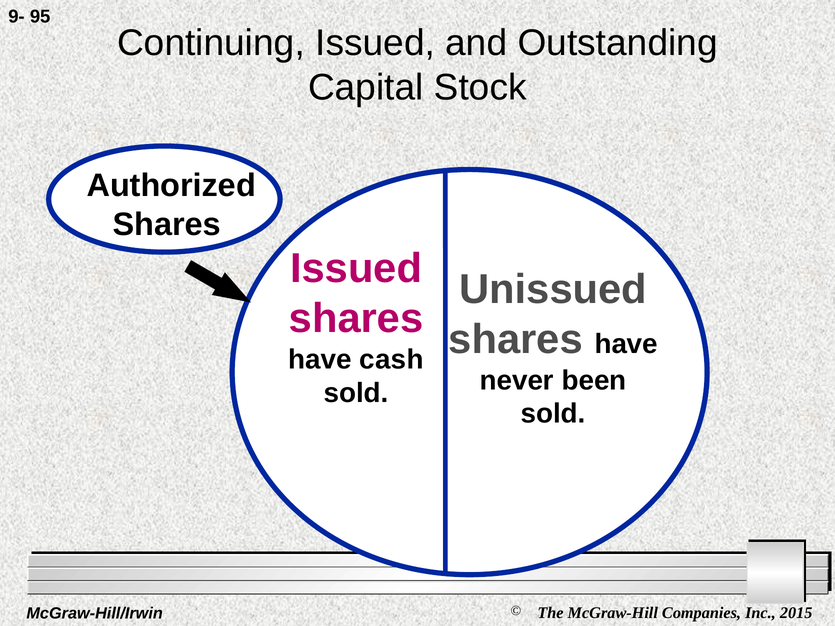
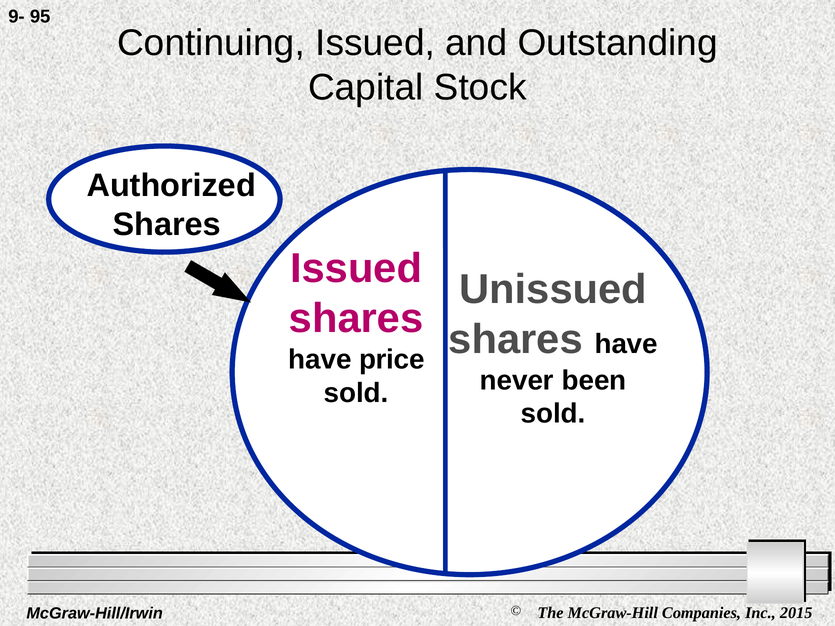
cash: cash -> price
